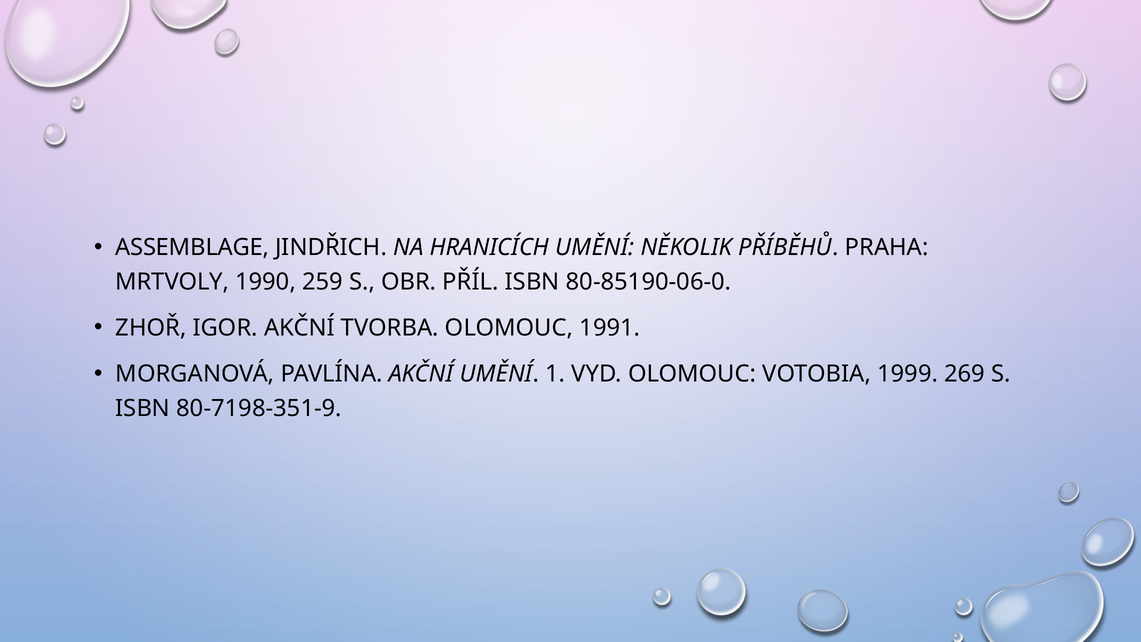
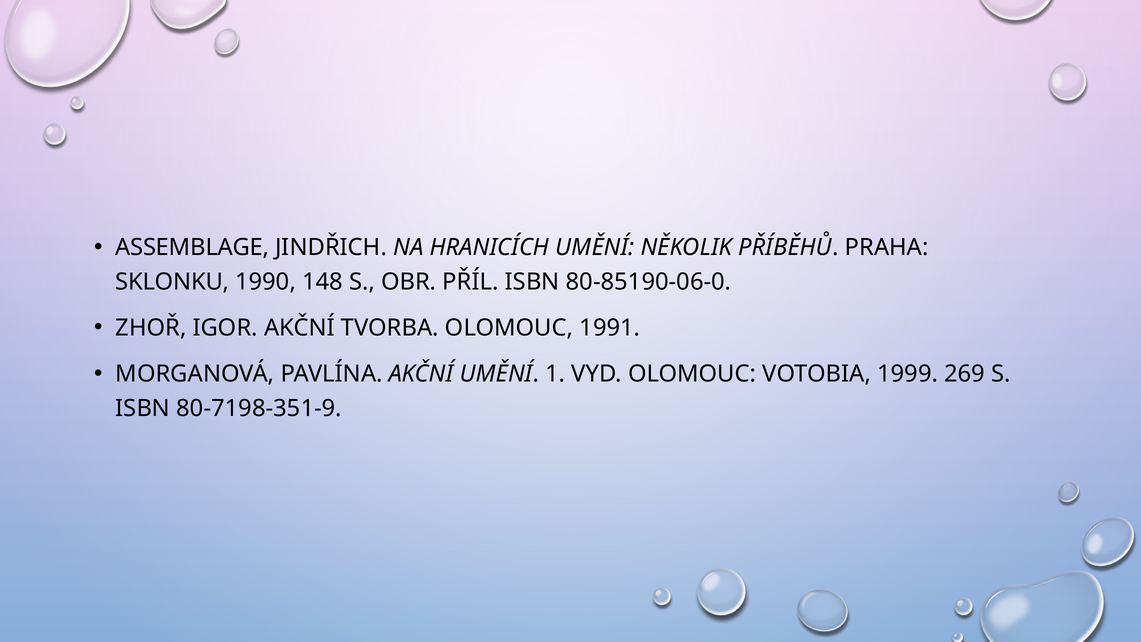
MRTVOLY: MRTVOLY -> SKLONKU
259: 259 -> 148
